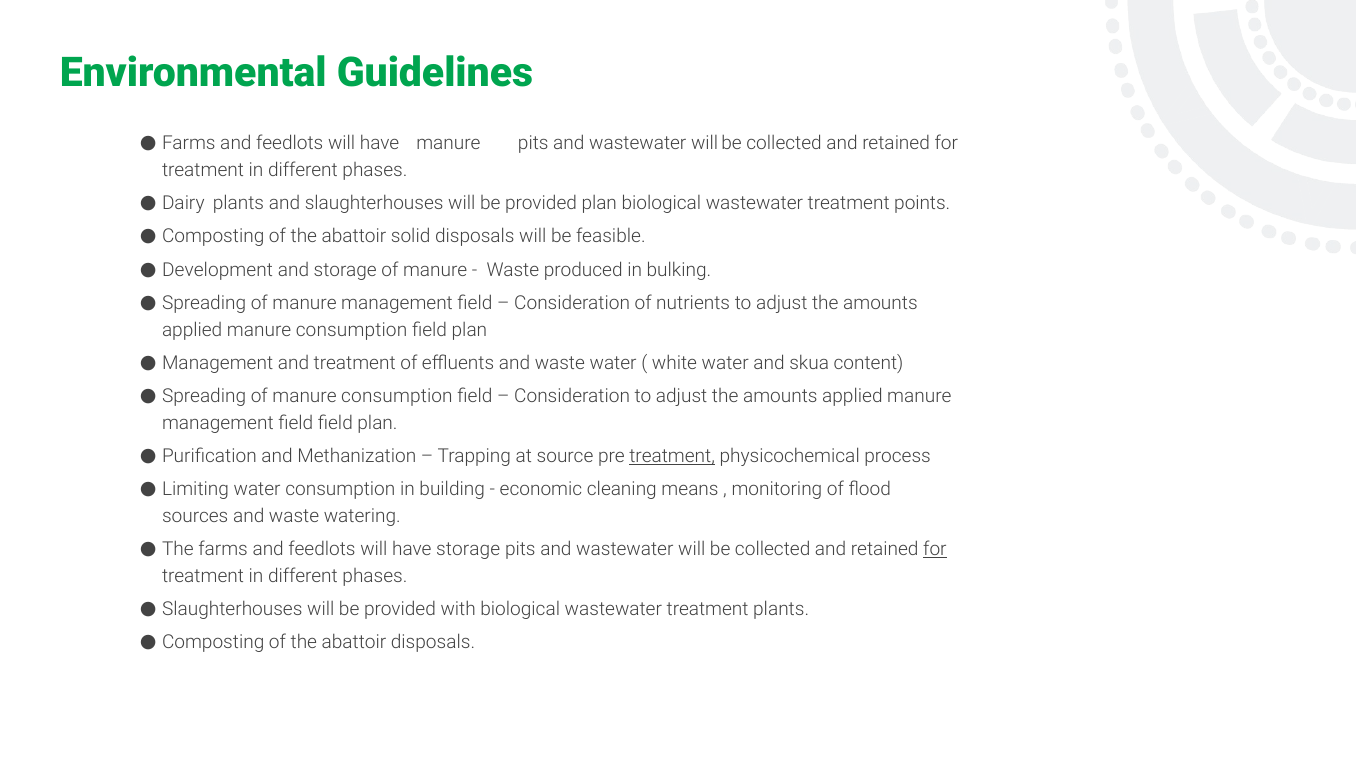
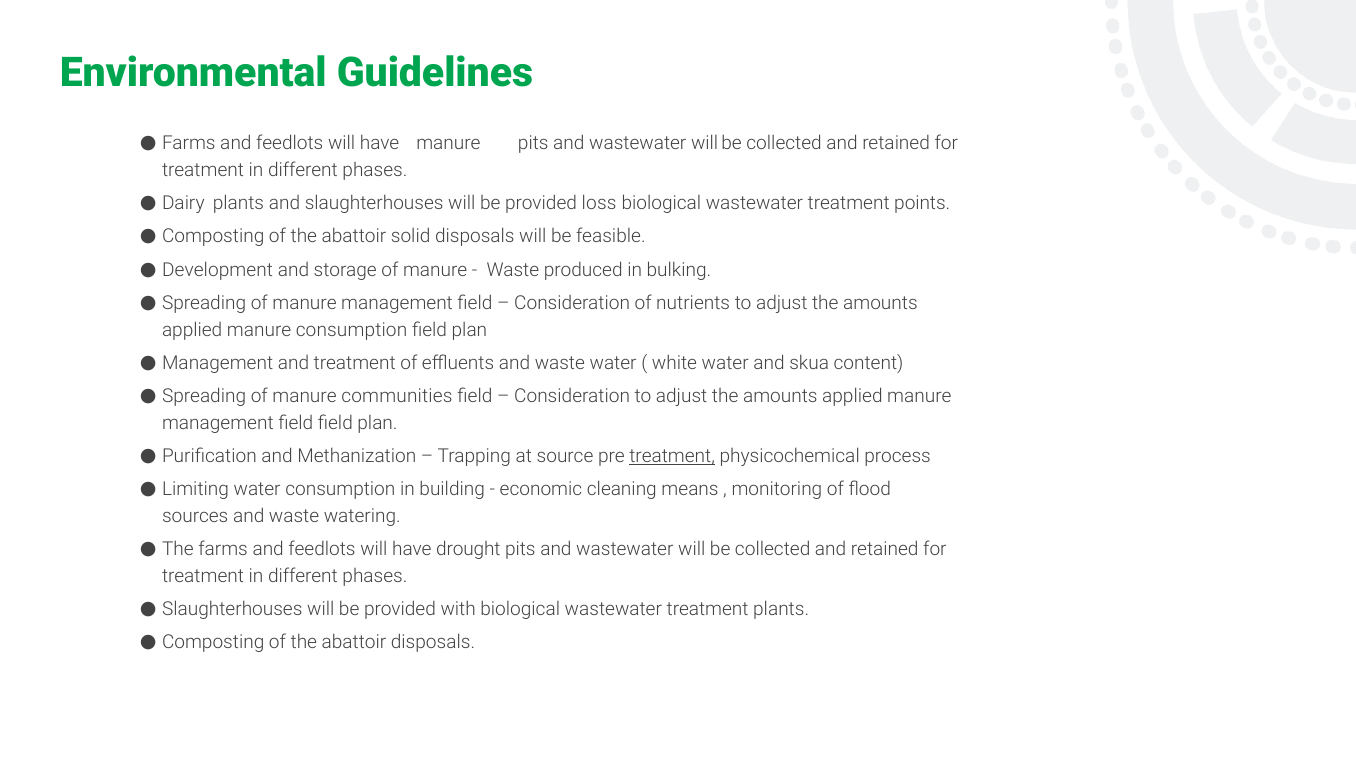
provided plan: plan -> loss
of manure consumption: consumption -> communities
have storage: storage -> drought
for at (935, 549) underline: present -> none
